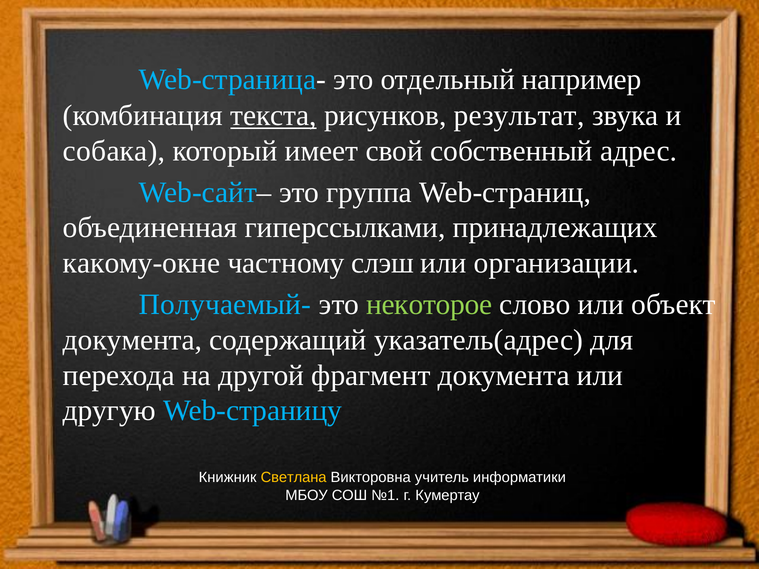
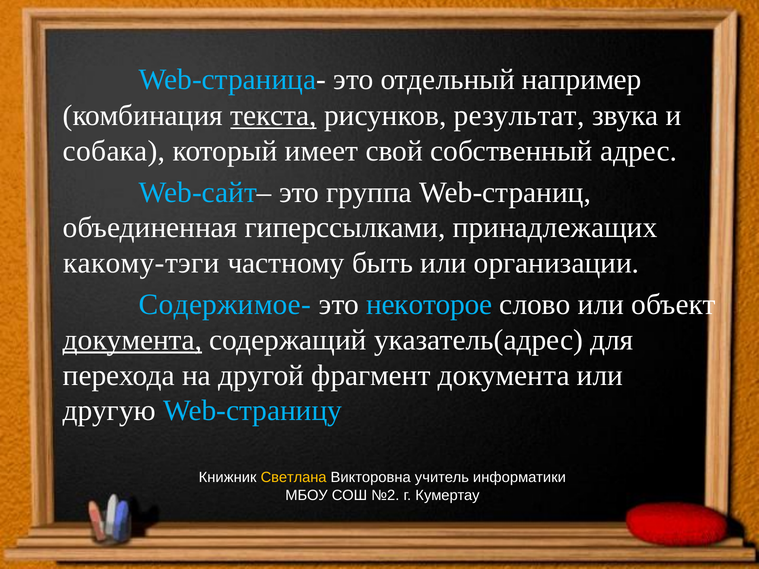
какому-окне: какому-окне -> какому-тэги
слэш: слэш -> быть
Получаемый-: Получаемый- -> Содержимое-
некоторое colour: light green -> light blue
документа at (133, 340) underline: none -> present
№1: №1 -> №2
